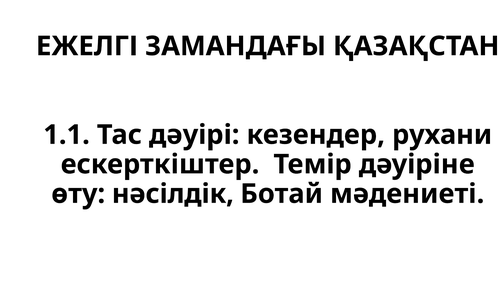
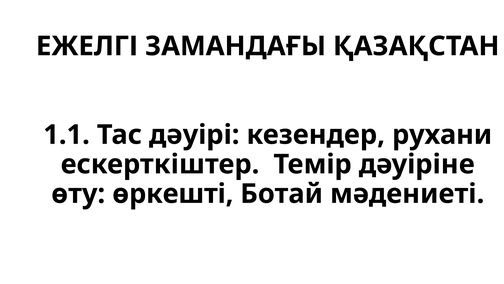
нәсілдік: нәсілдік -> өркешті
